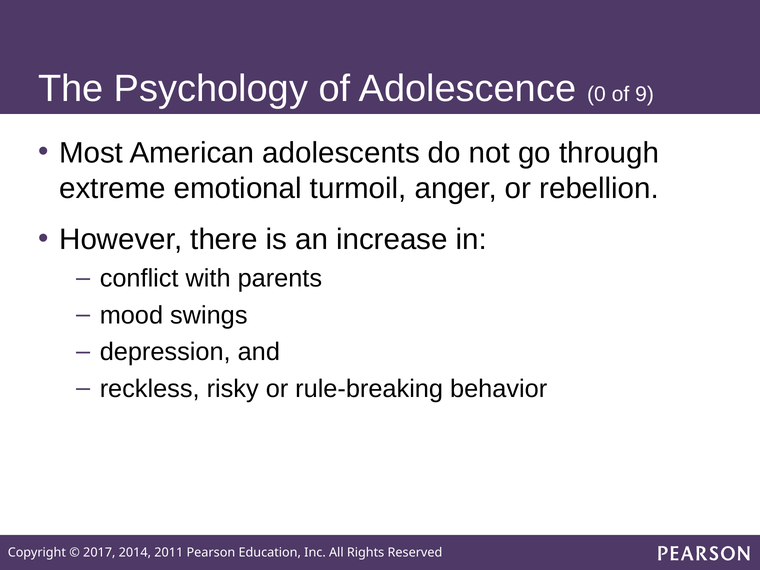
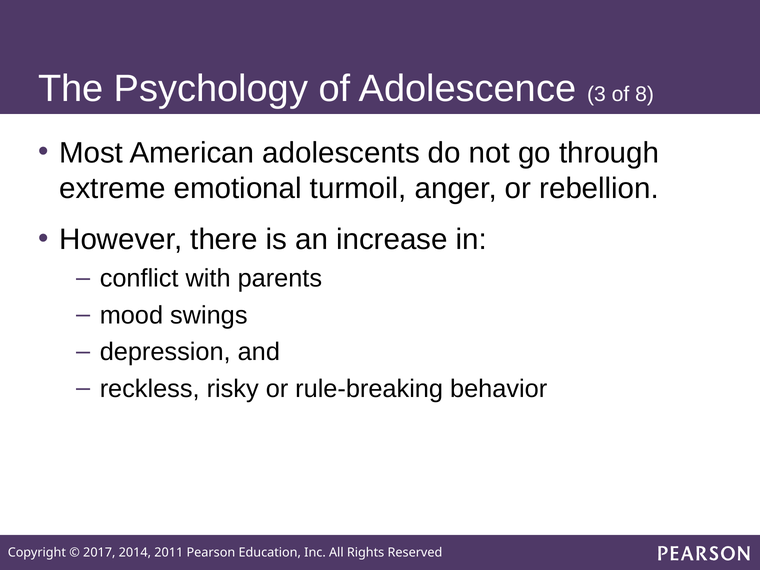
0: 0 -> 3
9: 9 -> 8
